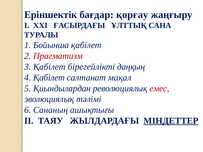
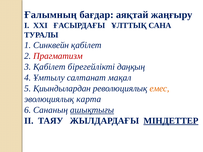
Еріншектік: Еріншектік -> Ғалымның
қорғау: қорғау -> аяқтай
Бойынша: Бойынша -> Синквейн
4 Қабілет: Қабілет -> Ұмтылу
емес colour: red -> orange
тәлімі: тәлімі -> карта
ашықтығы underline: none -> present
